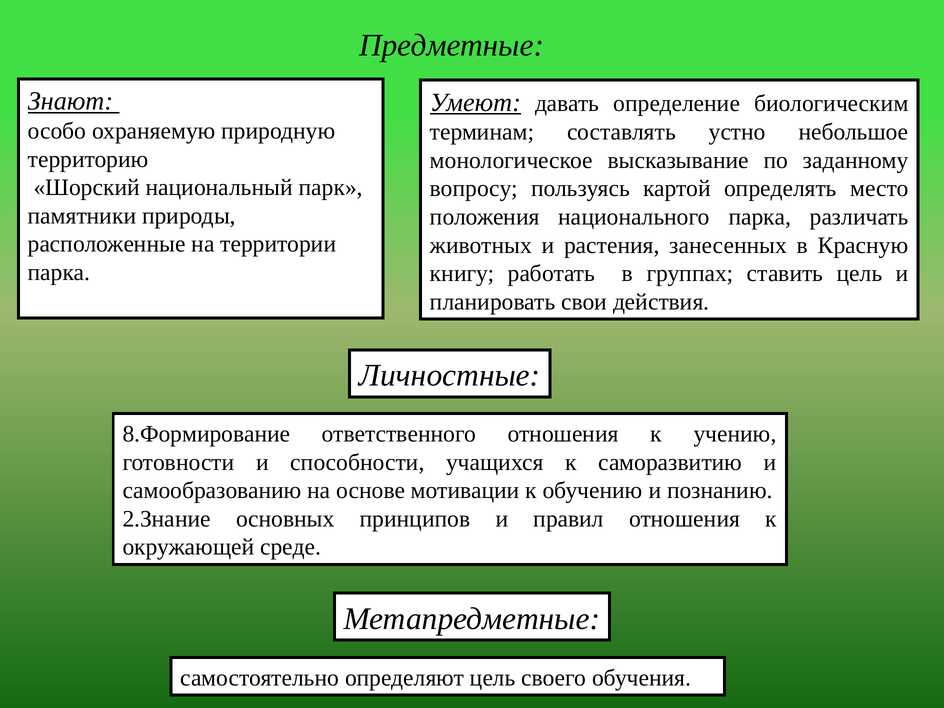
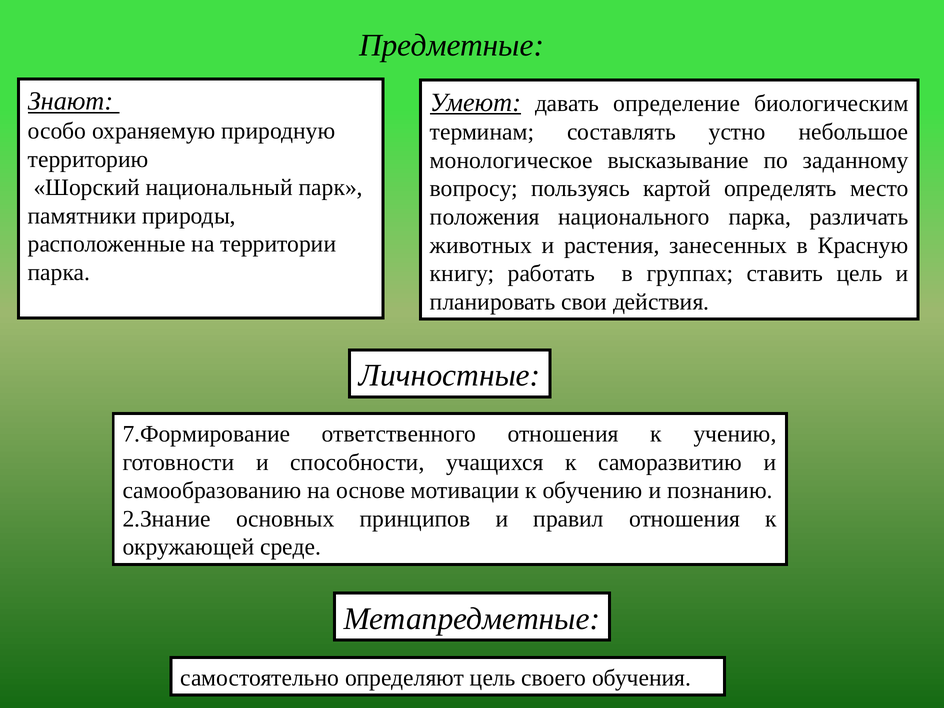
8.Формирование: 8.Формирование -> 7.Формирование
